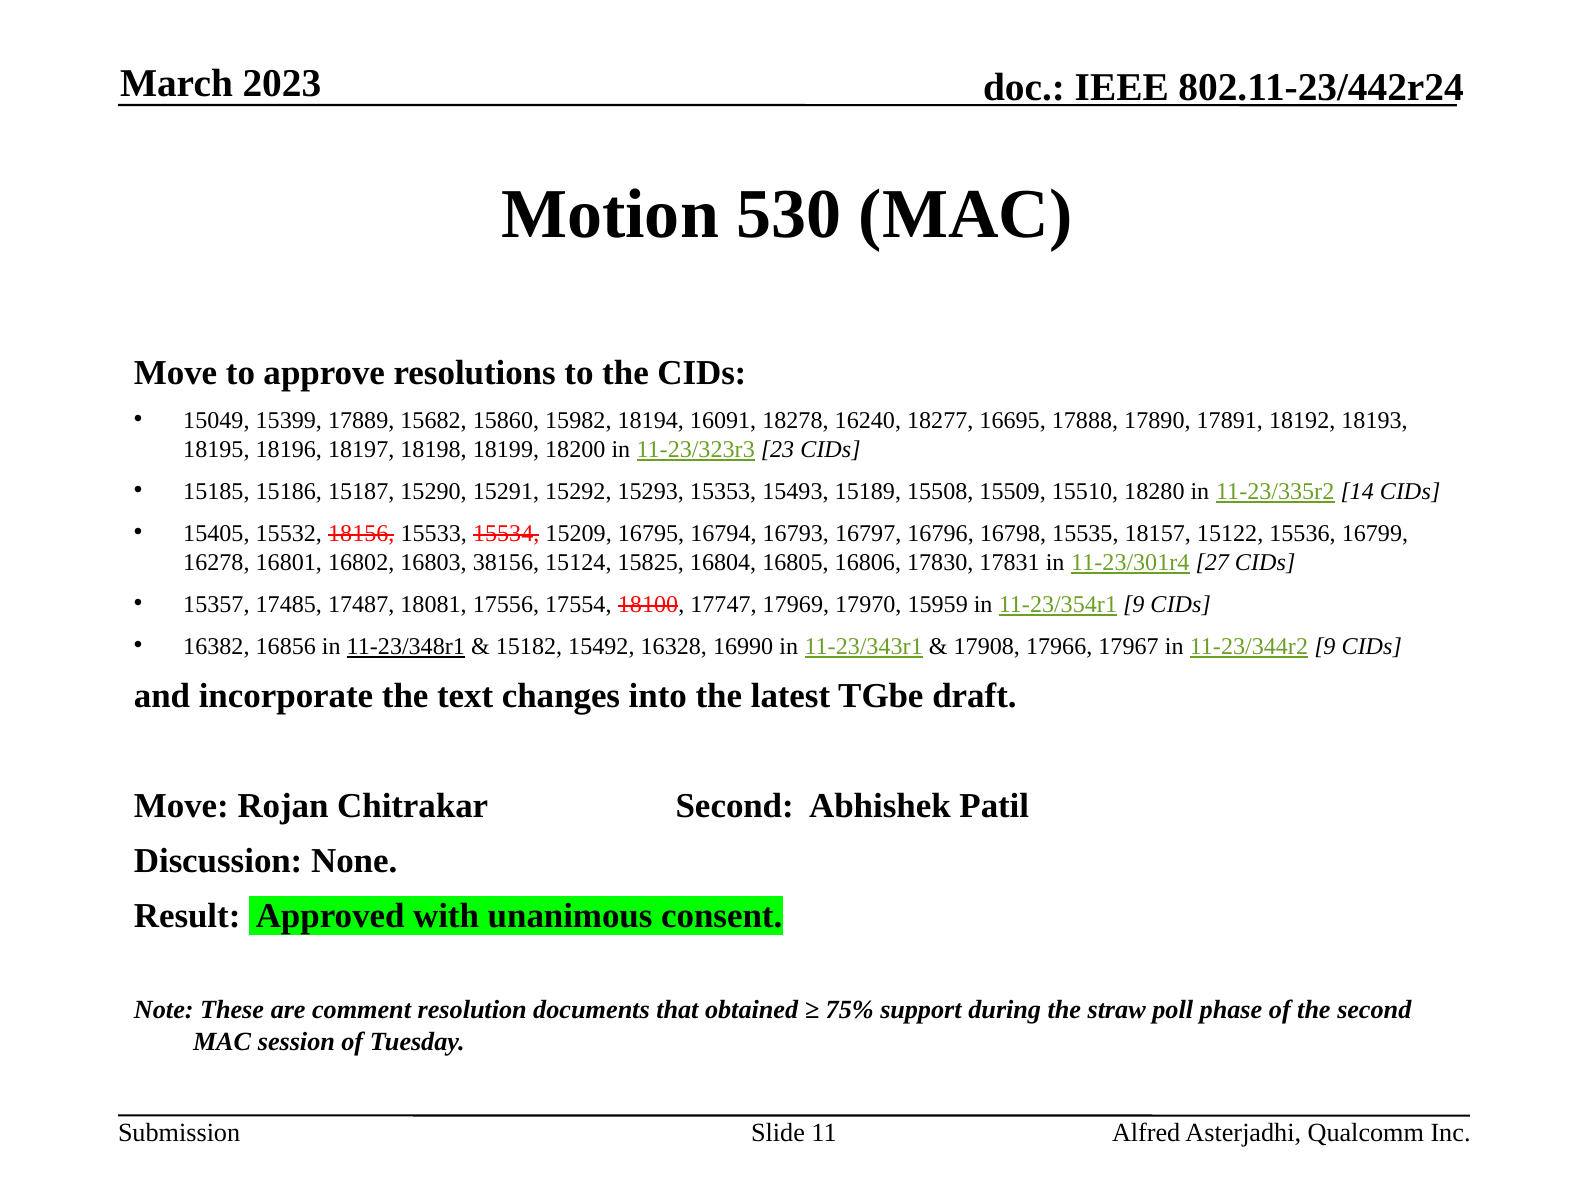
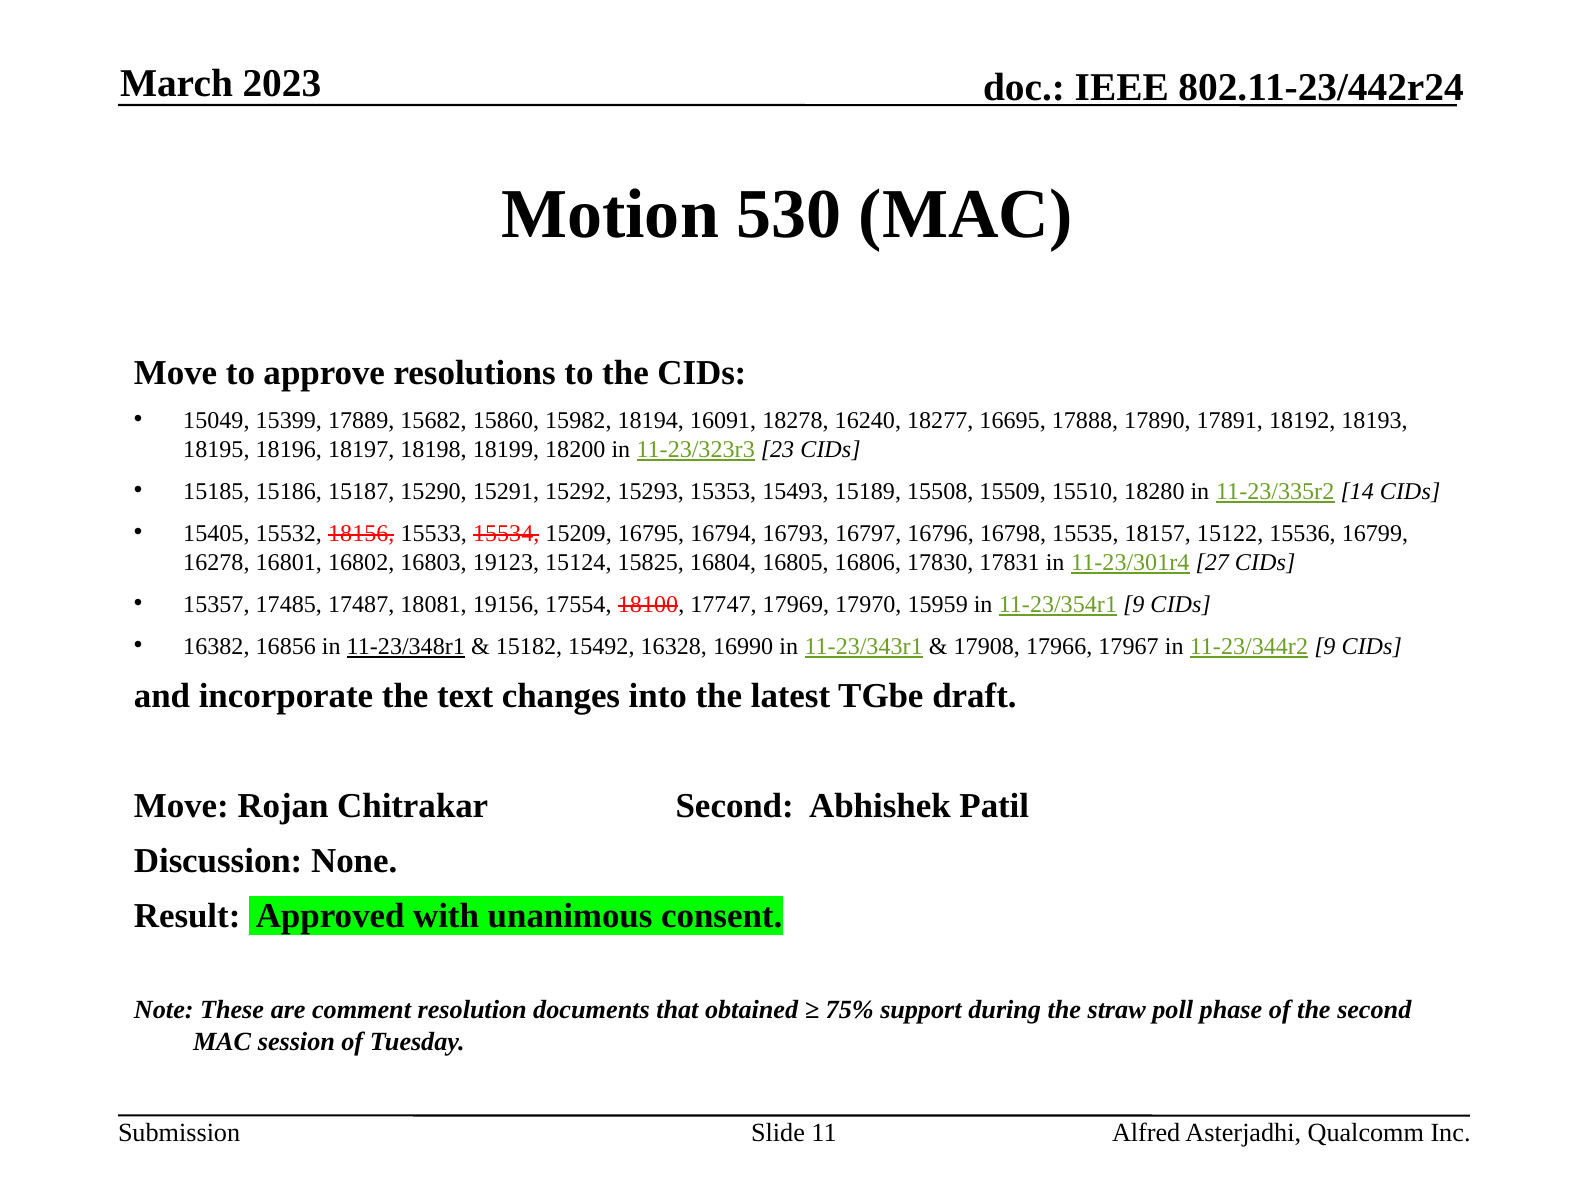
38156: 38156 -> 19123
17556: 17556 -> 19156
